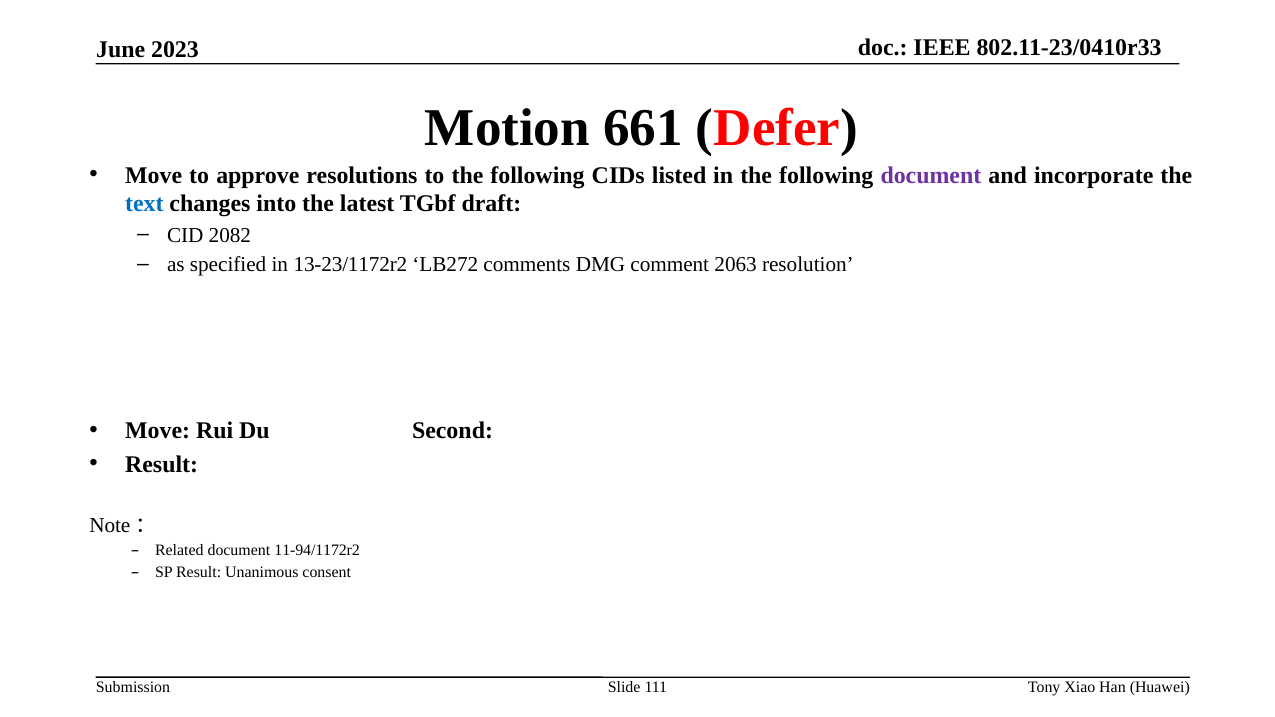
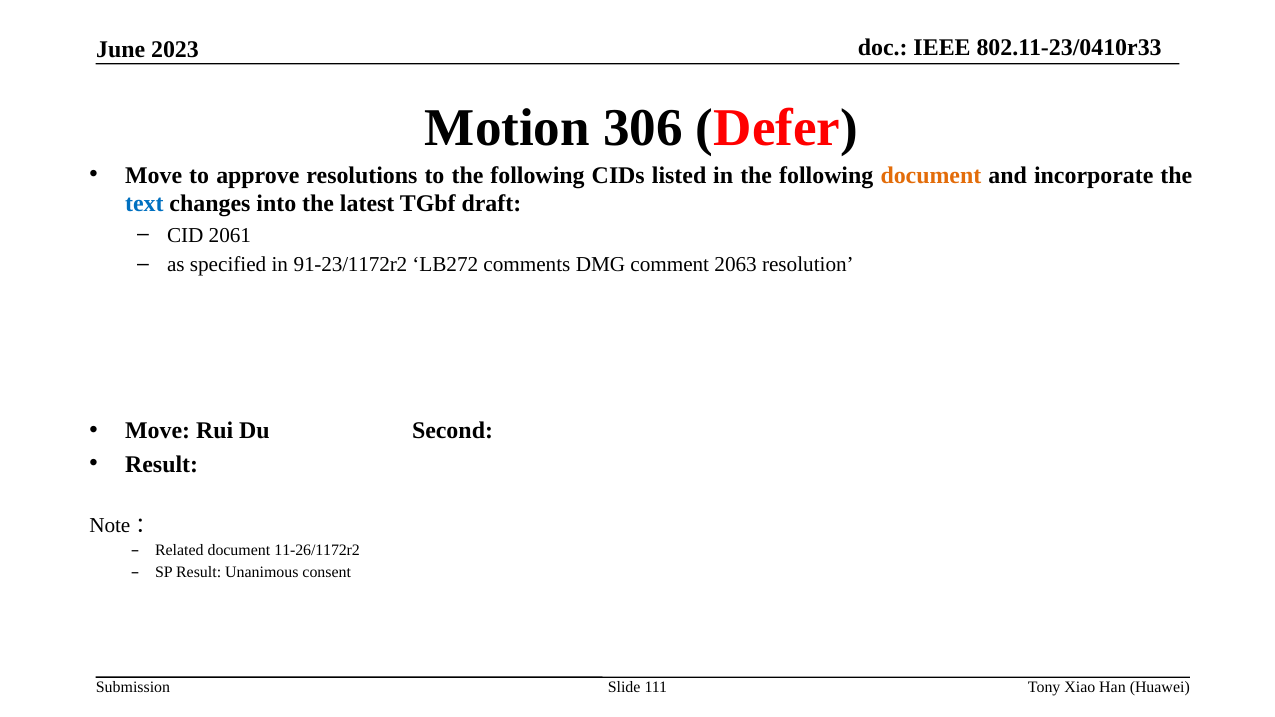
661: 661 -> 306
document at (931, 175) colour: purple -> orange
2082: 2082 -> 2061
13-23/1172r2: 13-23/1172r2 -> 91-23/1172r2
11-94/1172r2: 11-94/1172r2 -> 11-26/1172r2
